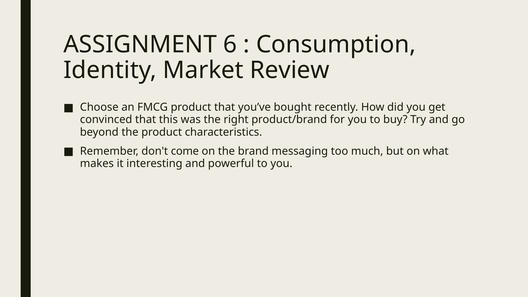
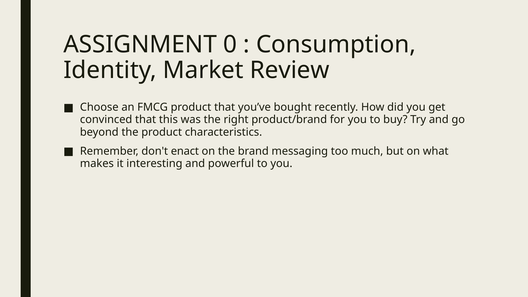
6: 6 -> 0
come: come -> enact
